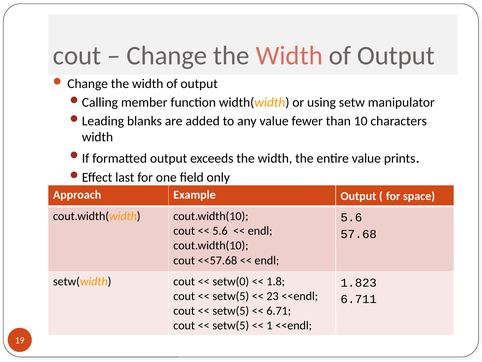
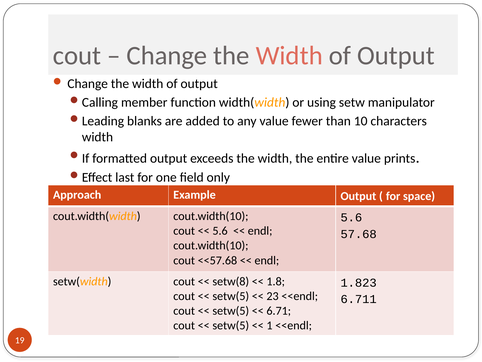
setw(0: setw(0 -> setw(8
